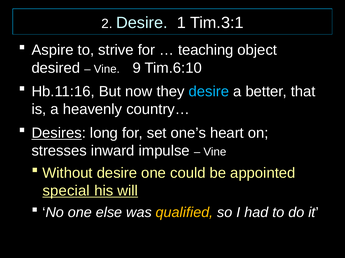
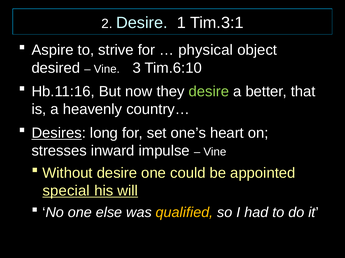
teaching: teaching -> physical
9: 9 -> 3
desire at (209, 92) colour: light blue -> light green
